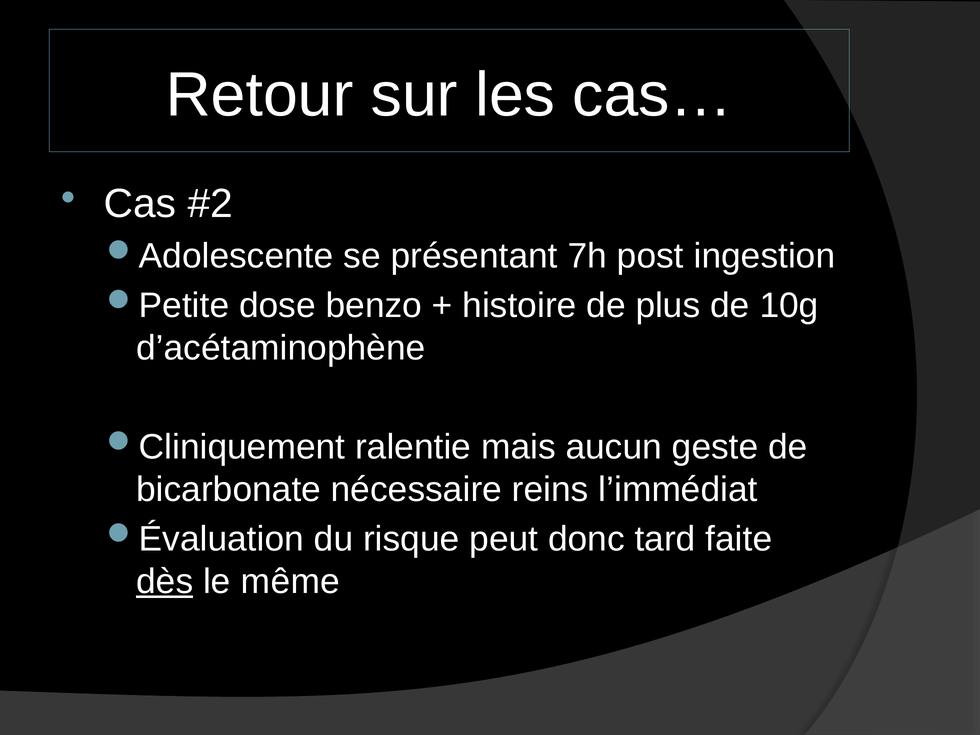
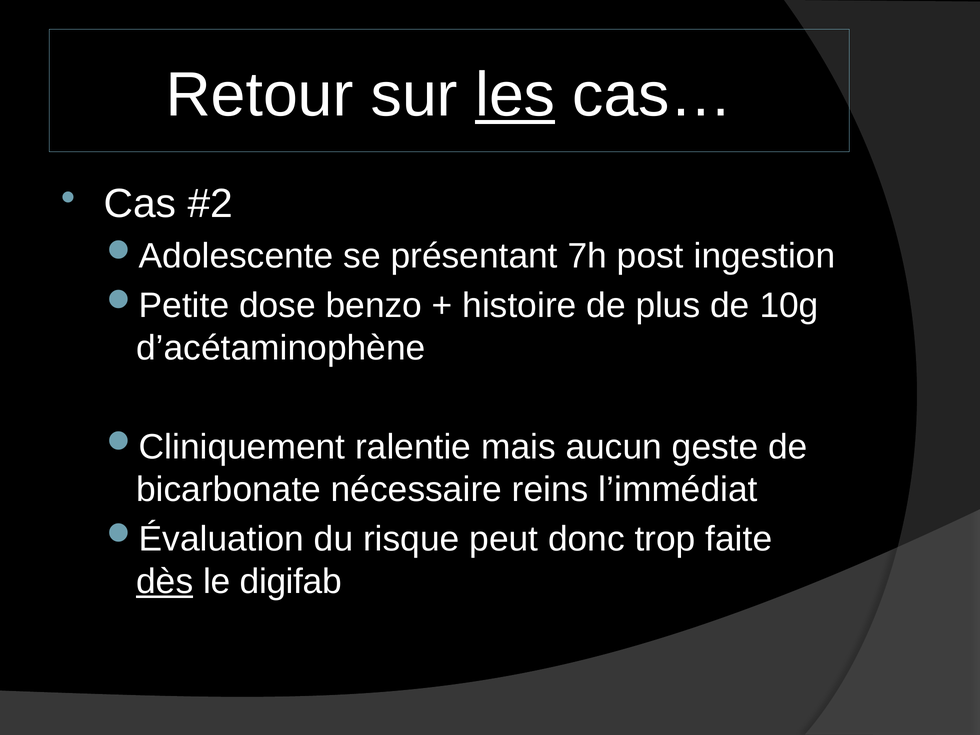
les underline: none -> present
tard: tard -> trop
même: même -> digifab
